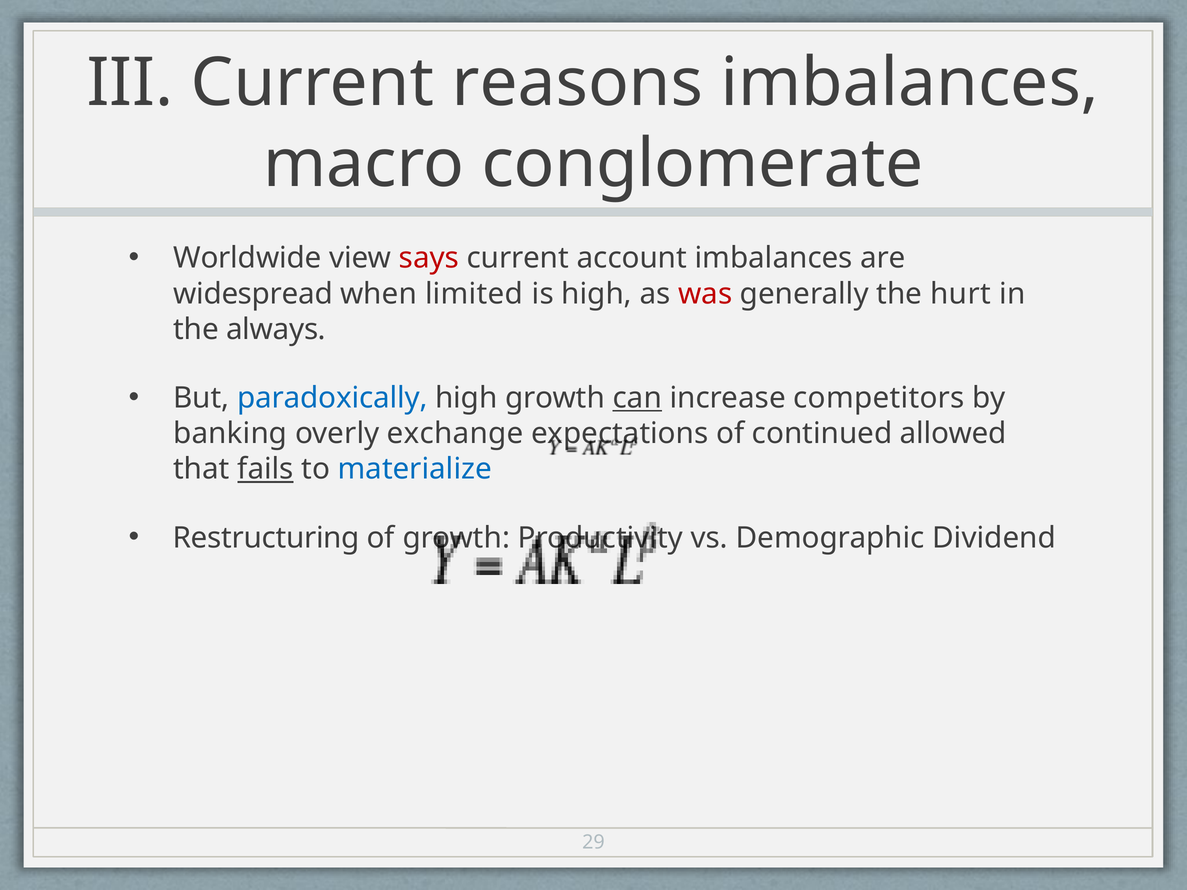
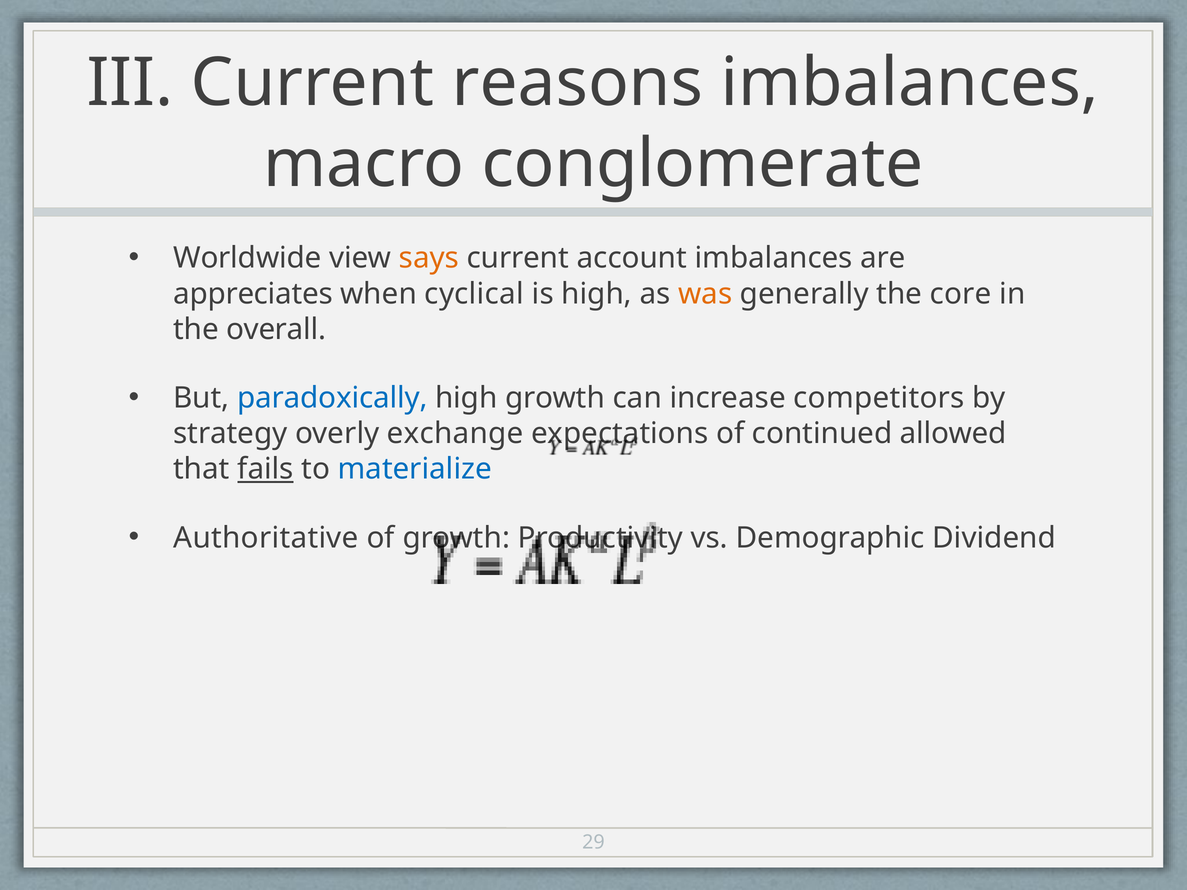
says colour: red -> orange
widespread: widespread -> appreciates
limited: limited -> cyclical
was colour: red -> orange
hurt: hurt -> core
always: always -> overall
can underline: present -> none
banking: banking -> strategy
Restructuring: Restructuring -> Authoritative
